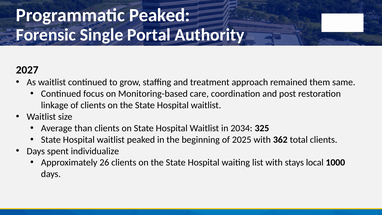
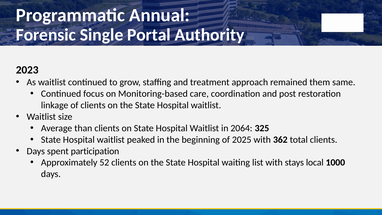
Programmatic Peaked: Peaked -> Annual
2027: 2027 -> 2023
2034: 2034 -> 2064
individualize: individualize -> participation
26: 26 -> 52
